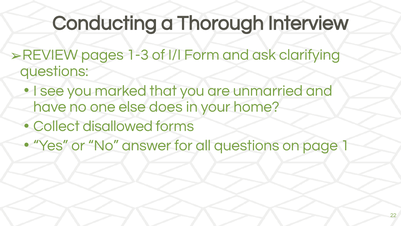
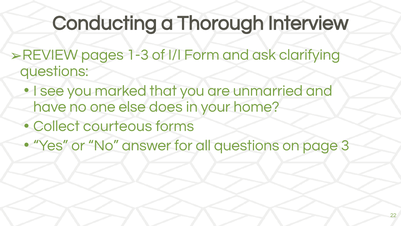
disallowed: disallowed -> courteous
1: 1 -> 3
